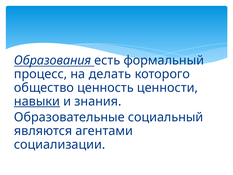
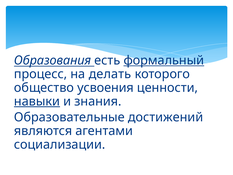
формальный underline: none -> present
ценность: ценность -> усвоения
социальный: социальный -> достижений
